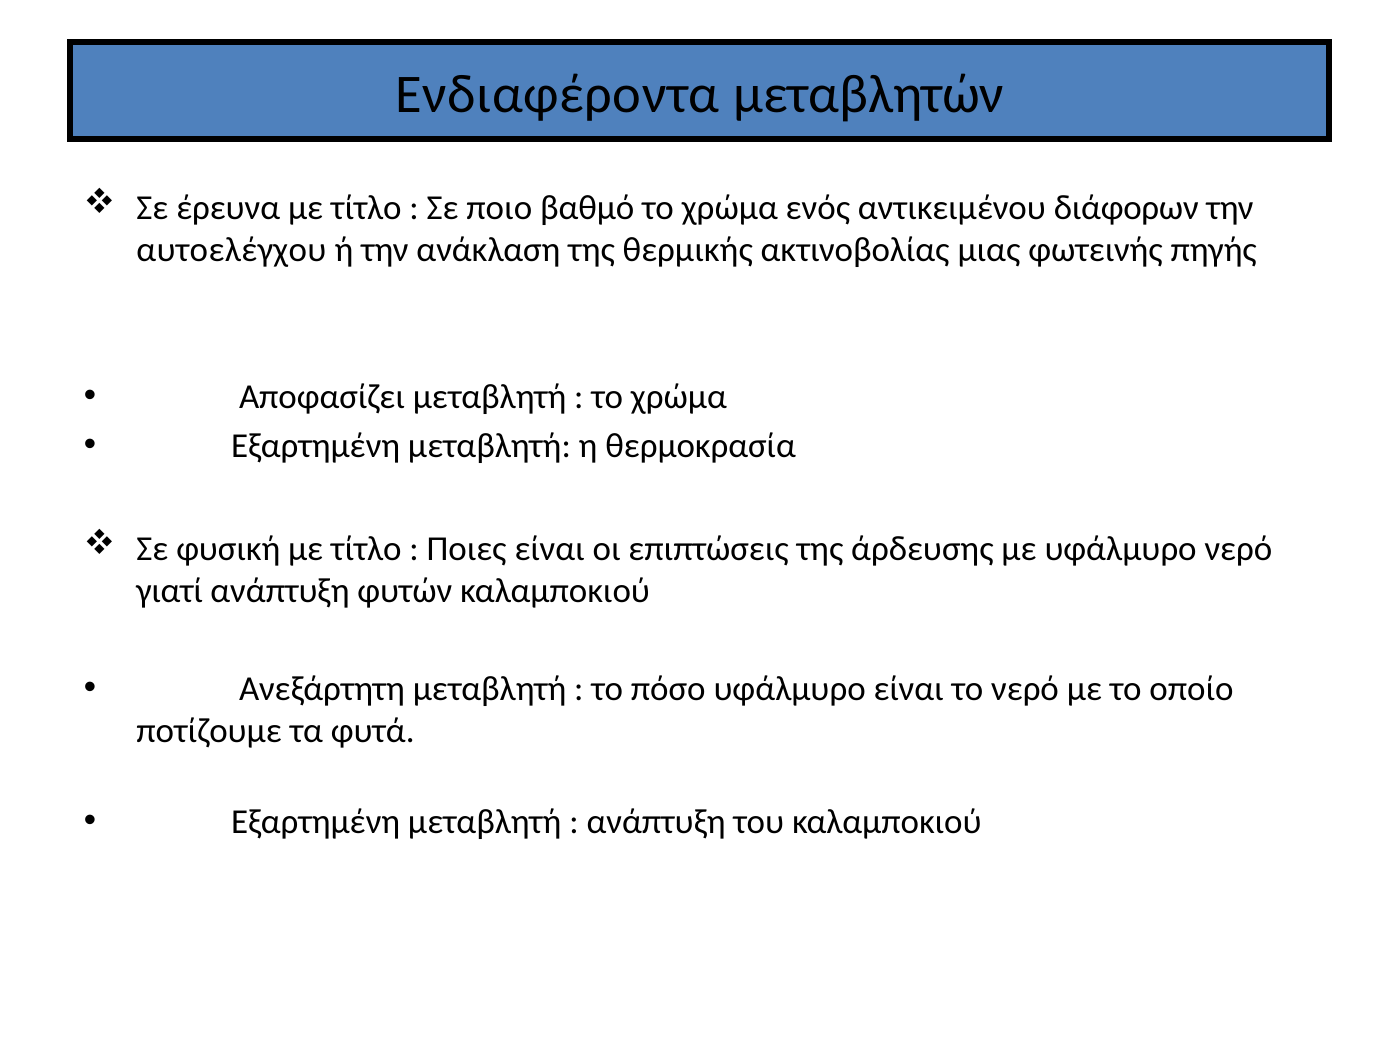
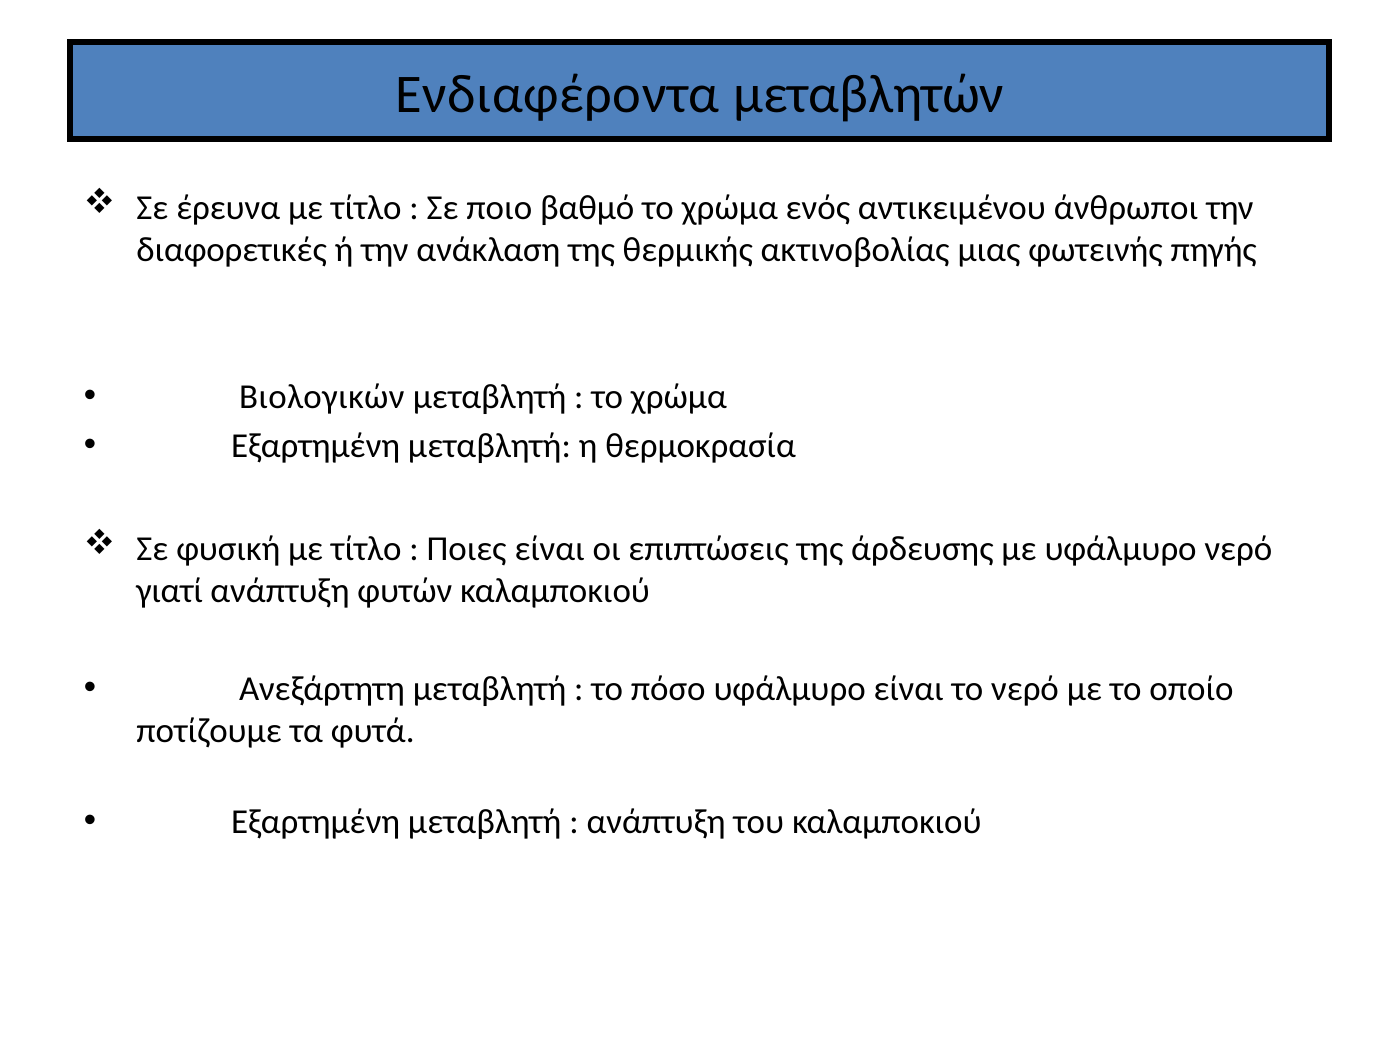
διάφορων: διάφορων -> άνθρωποι
αυτοελέγχου: αυτοελέγχου -> διαφορετικές
Αποφασίζει: Αποφασίζει -> Βιολογικών
